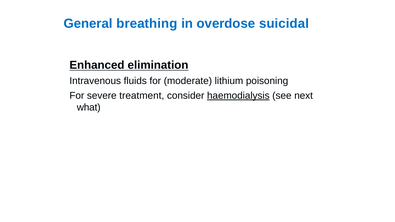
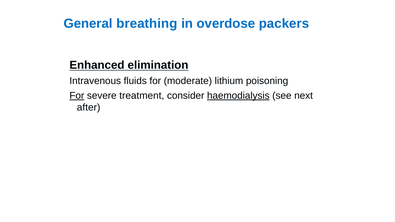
suicidal: suicidal -> packers
For at (77, 96) underline: none -> present
what: what -> after
